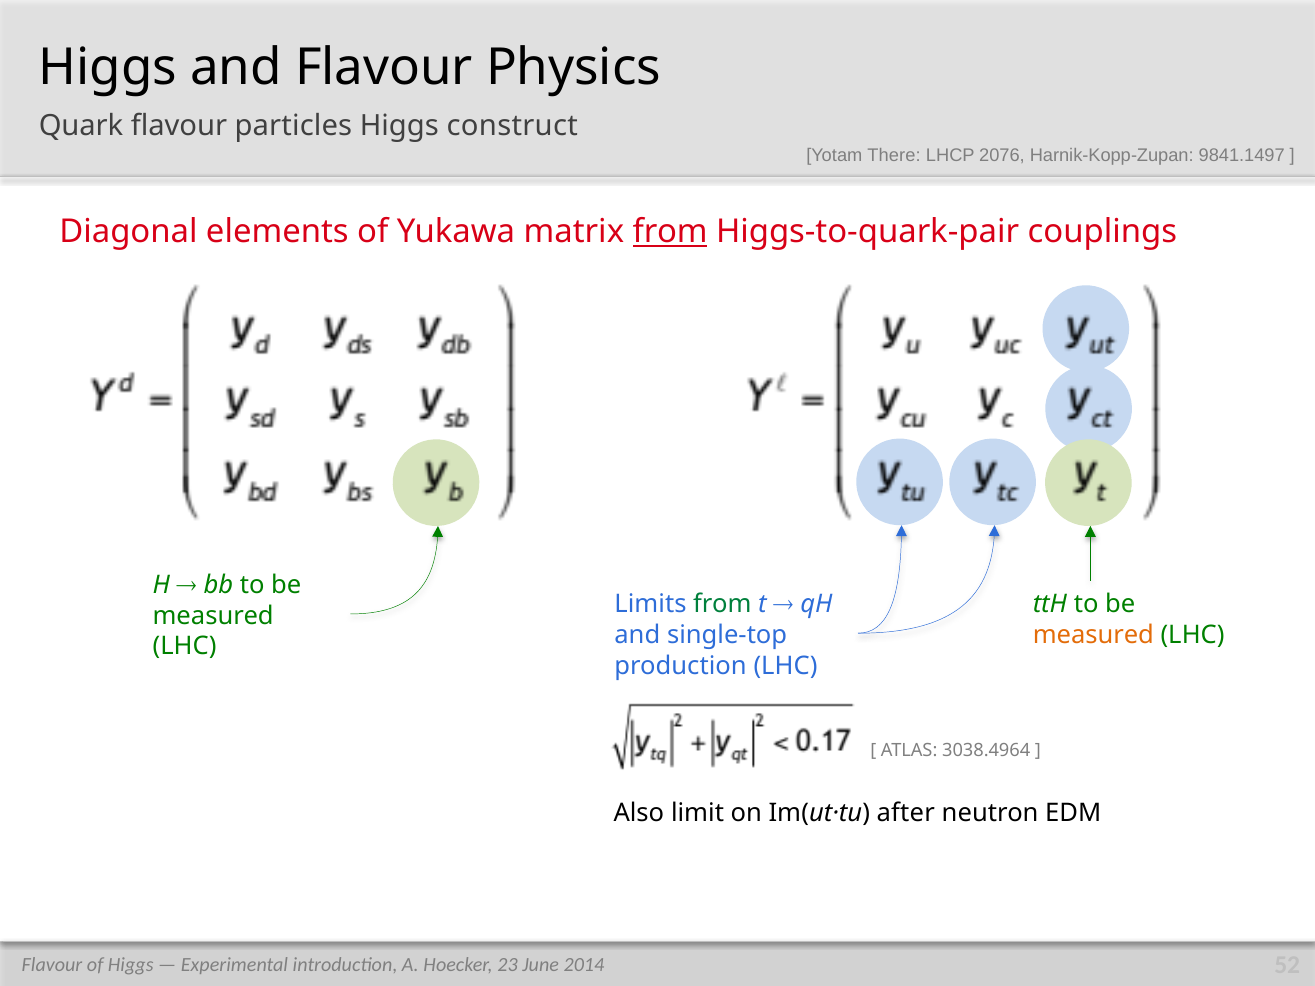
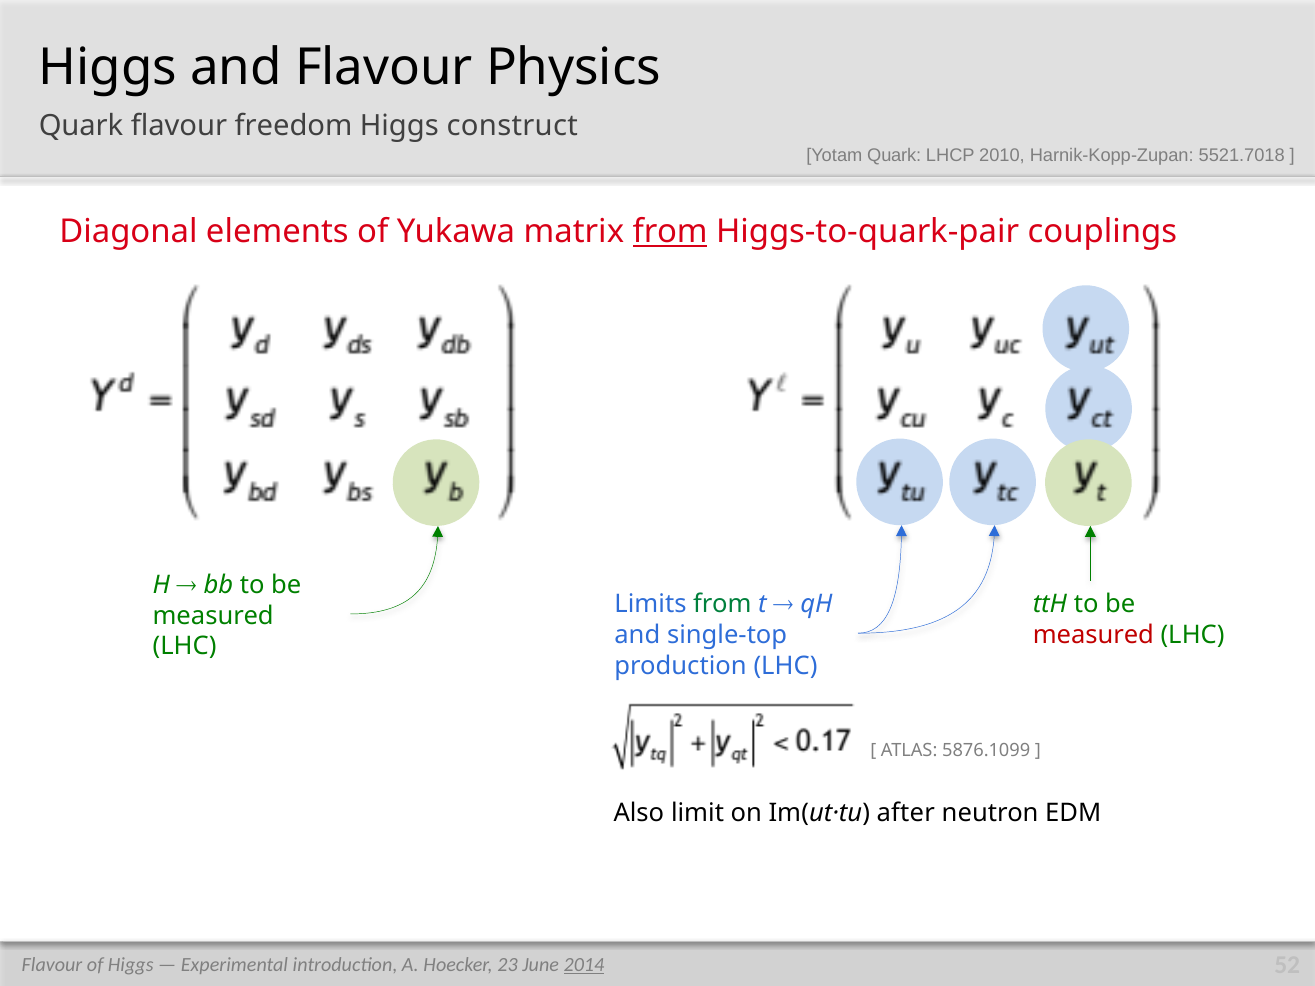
particles: particles -> freedom
Yotam There: There -> Quark
2076: 2076 -> 2010
9841.1497: 9841.1497 -> 5521.7018
measured at (1093, 635) colour: orange -> red
3038.4964: 3038.4964 -> 5876.1099
2014 underline: none -> present
